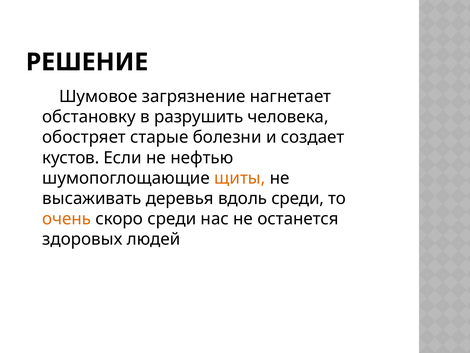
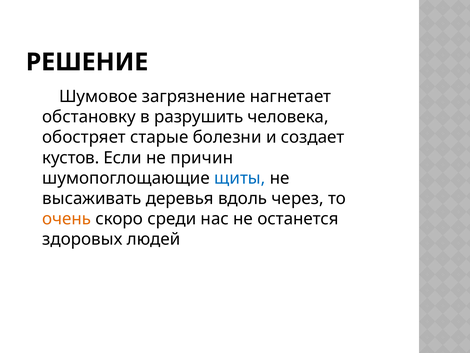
нефтью: нефтью -> причин
щиты colour: orange -> blue
вдоль среди: среди -> через
